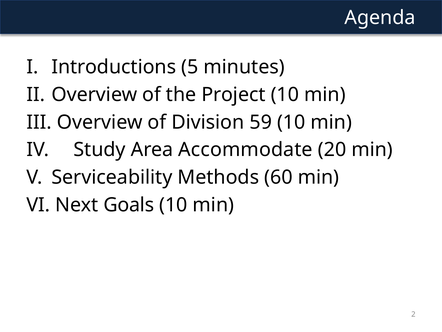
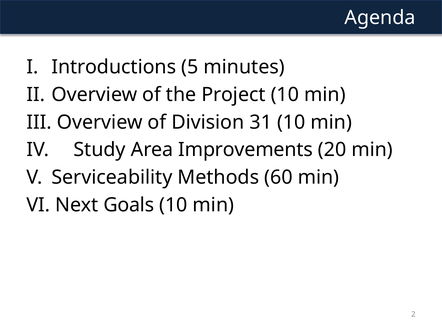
59: 59 -> 31
Accommodate: Accommodate -> Improvements
